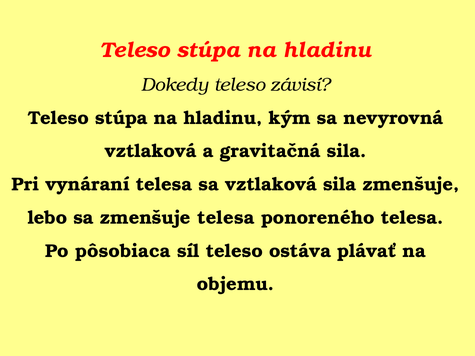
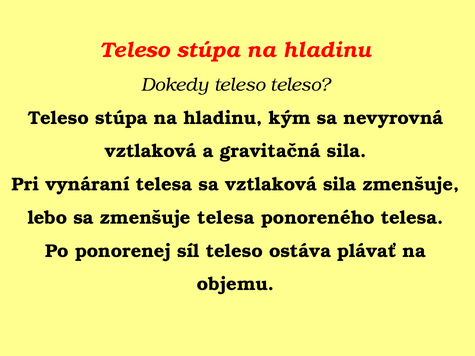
Dokedy teleso závisí: závisí -> teleso
pôsobiaca: pôsobiaca -> ponorenej
